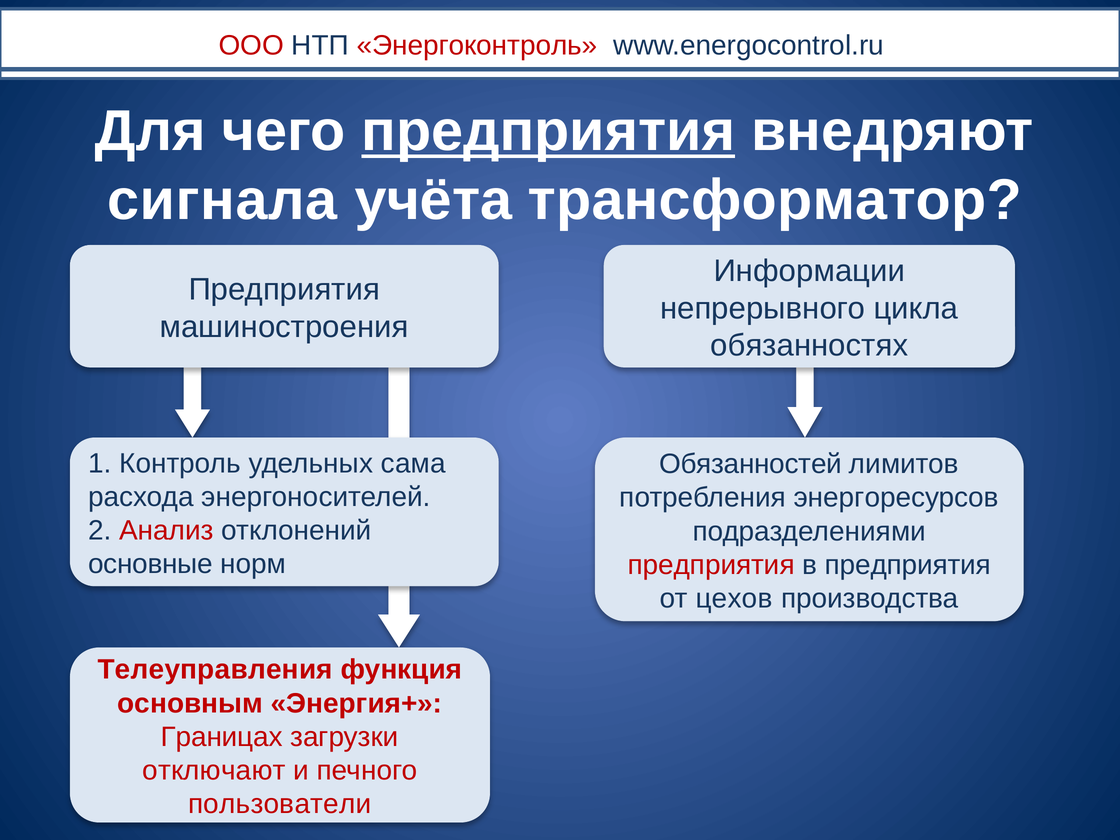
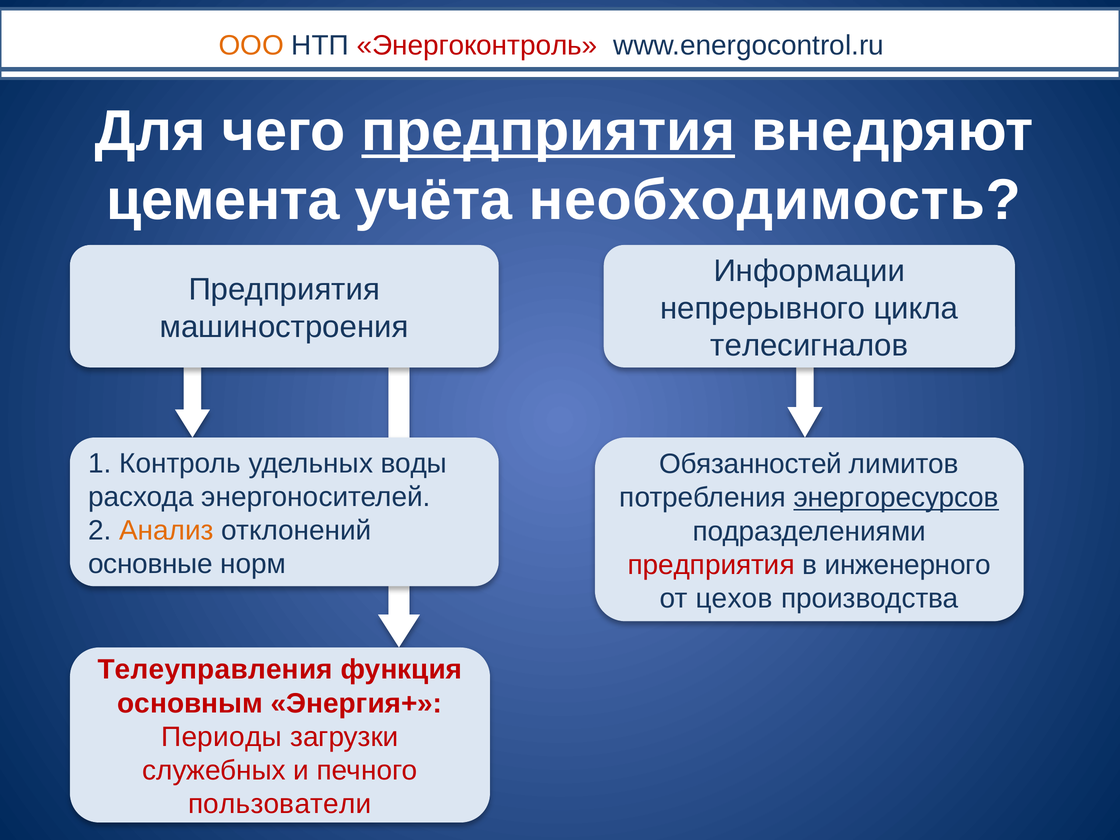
ООО colour: red -> orange
сигнала: сигнала -> цемента
трансформатор: трансформатор -> необходимость
обязанностях: обязанностях -> телесигналов
сама: сама -> воды
энергоресурсов underline: none -> present
Анализ colour: red -> orange
в предприятия: предприятия -> инженерного
Границах: Границах -> Периоды
отключают: отключают -> служебных
